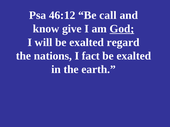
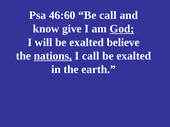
46:12: 46:12 -> 46:60
regard: regard -> believe
nations underline: none -> present
I fact: fact -> call
